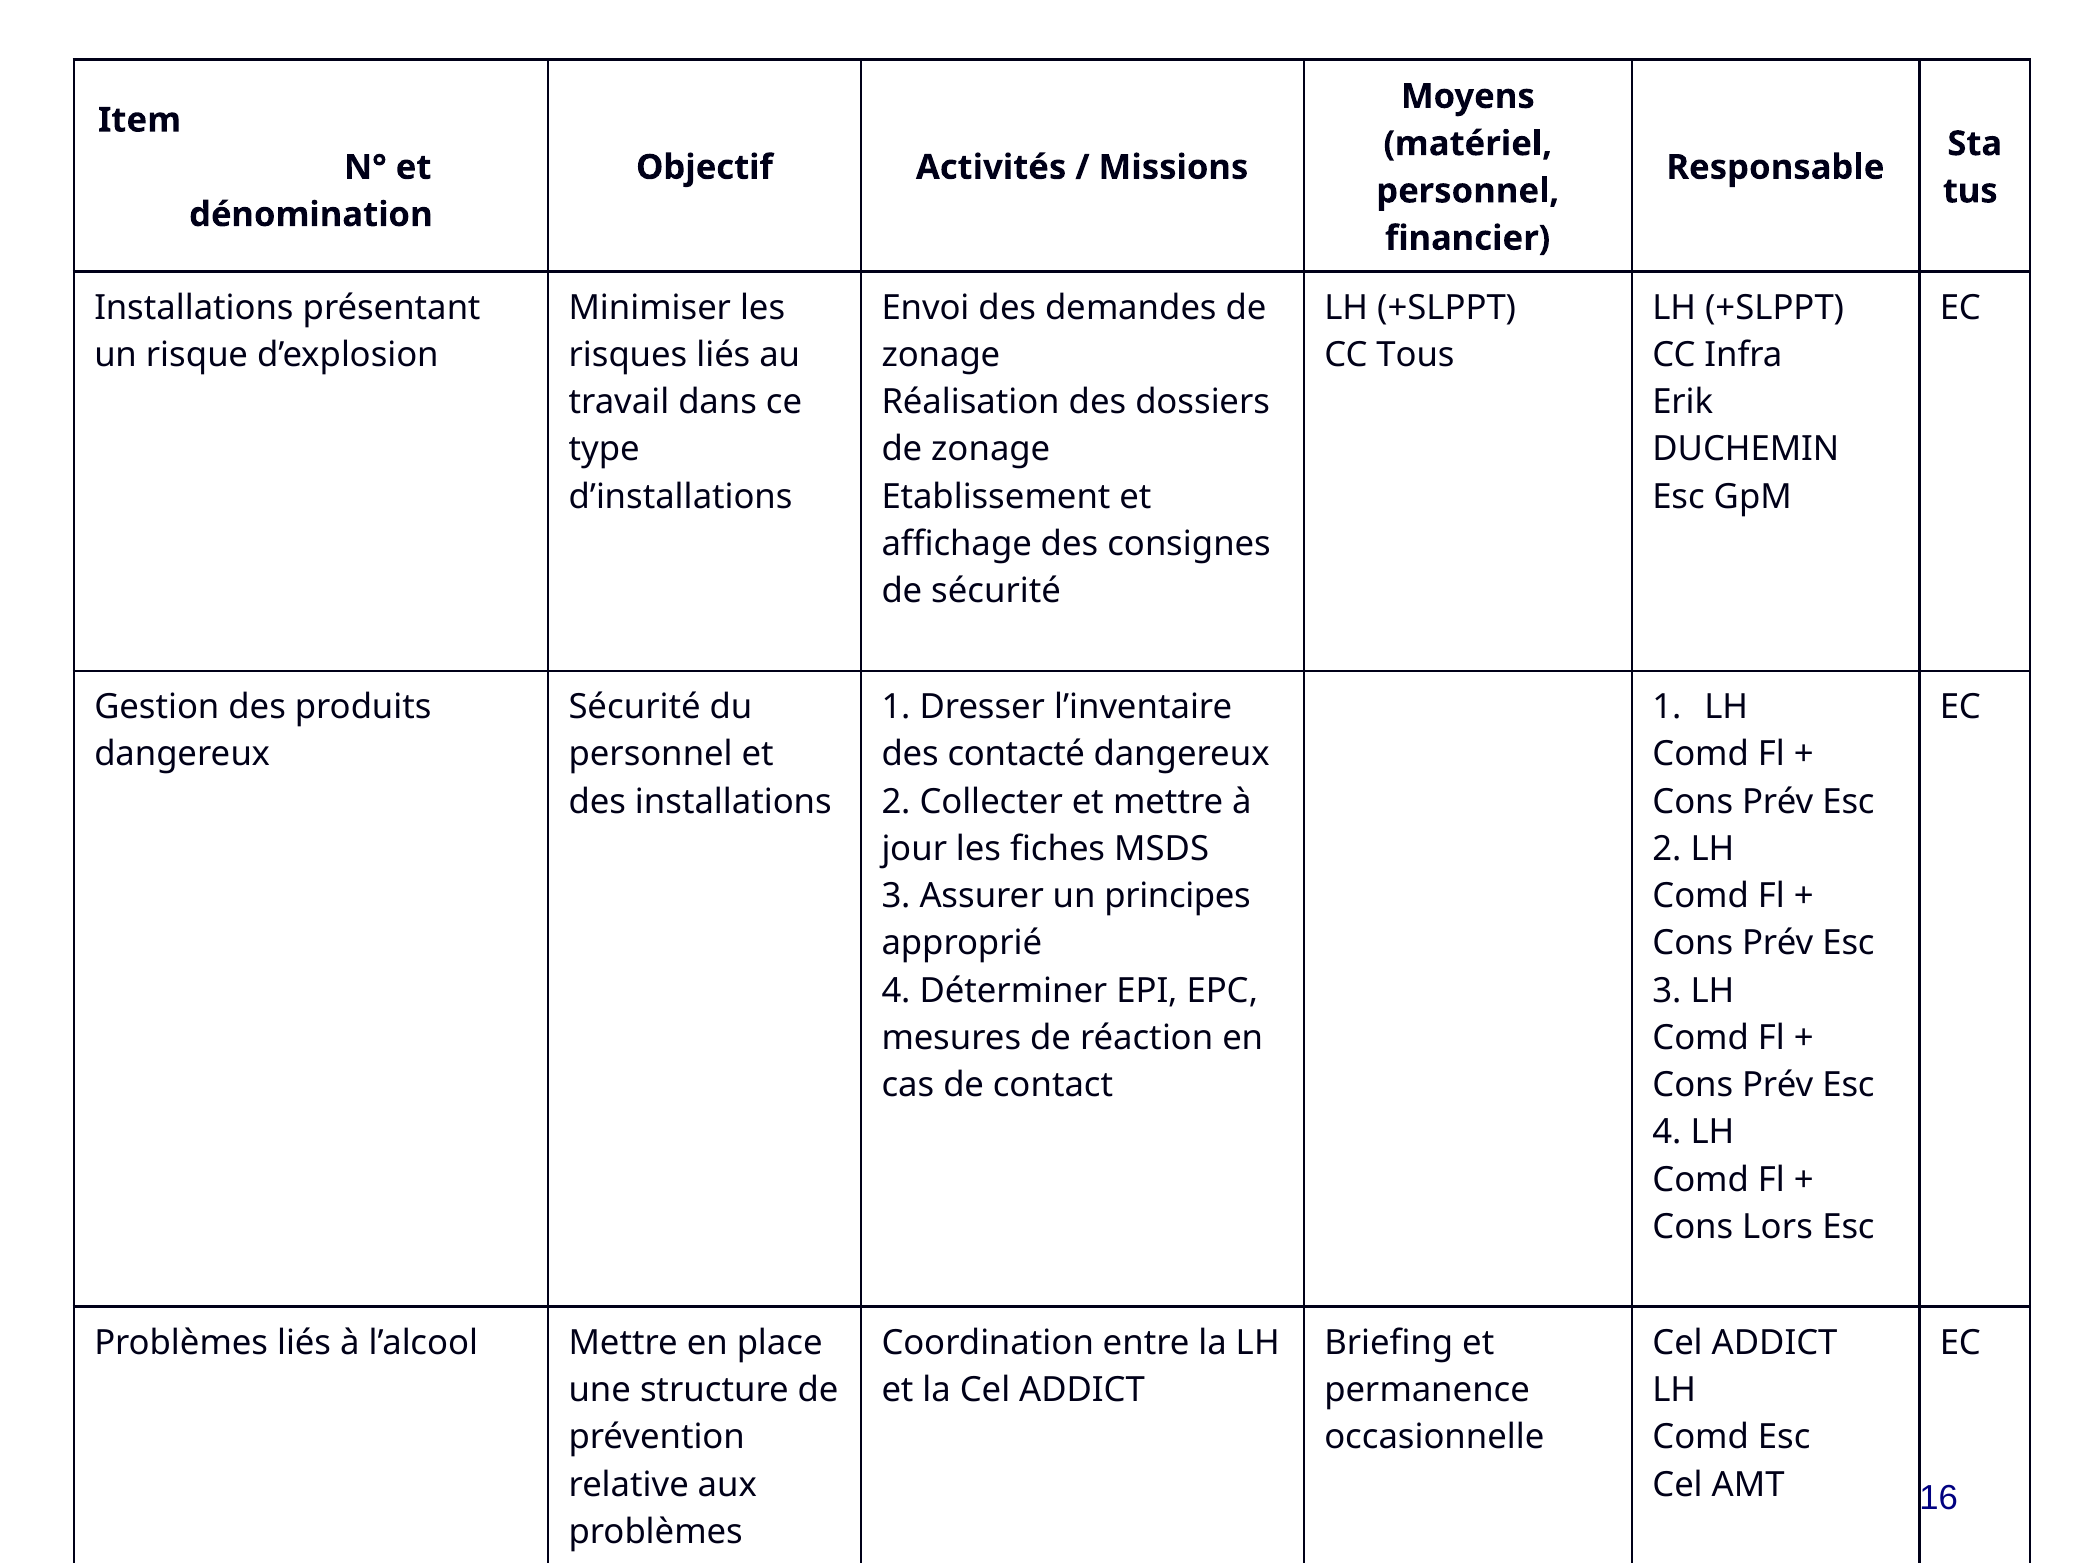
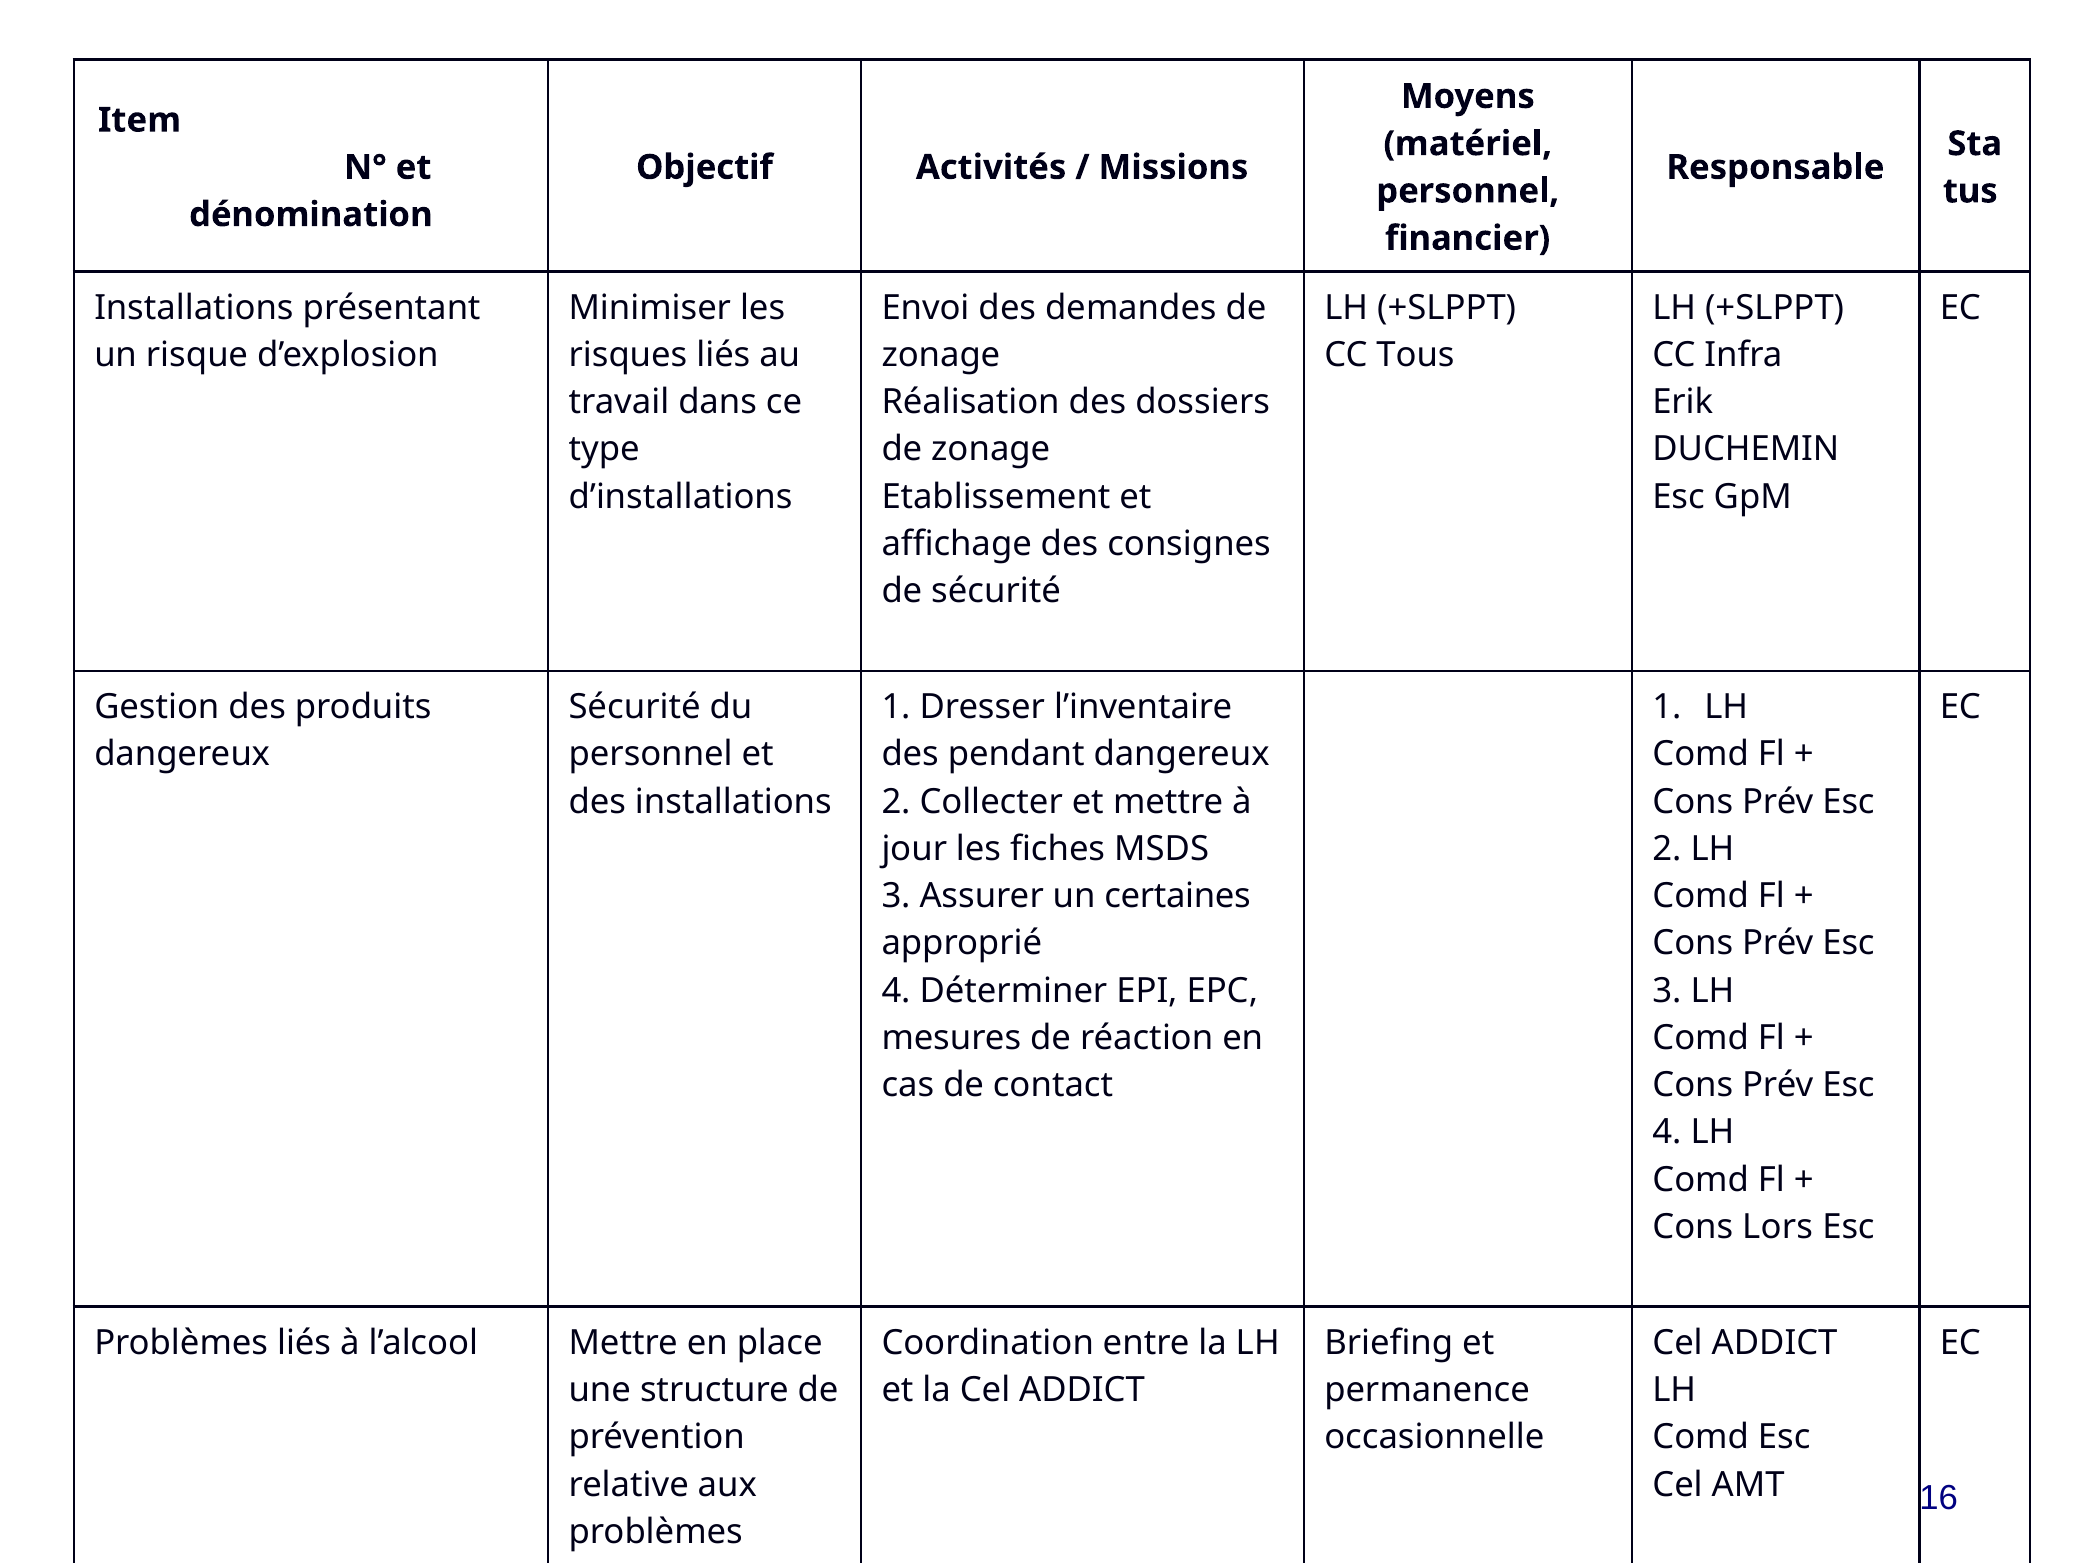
contacté: contacté -> pendant
principes: principes -> certaines
